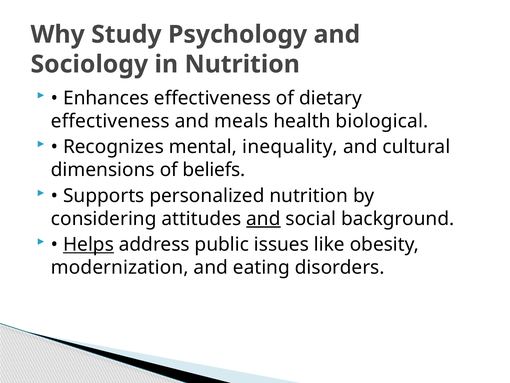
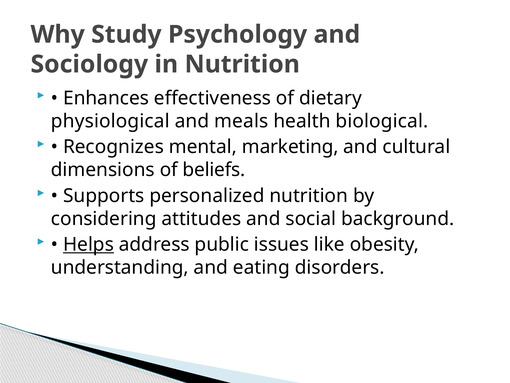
effectiveness at (110, 121): effectiveness -> physiological
inequality: inequality -> marketing
and at (263, 218) underline: present -> none
modernization: modernization -> understanding
